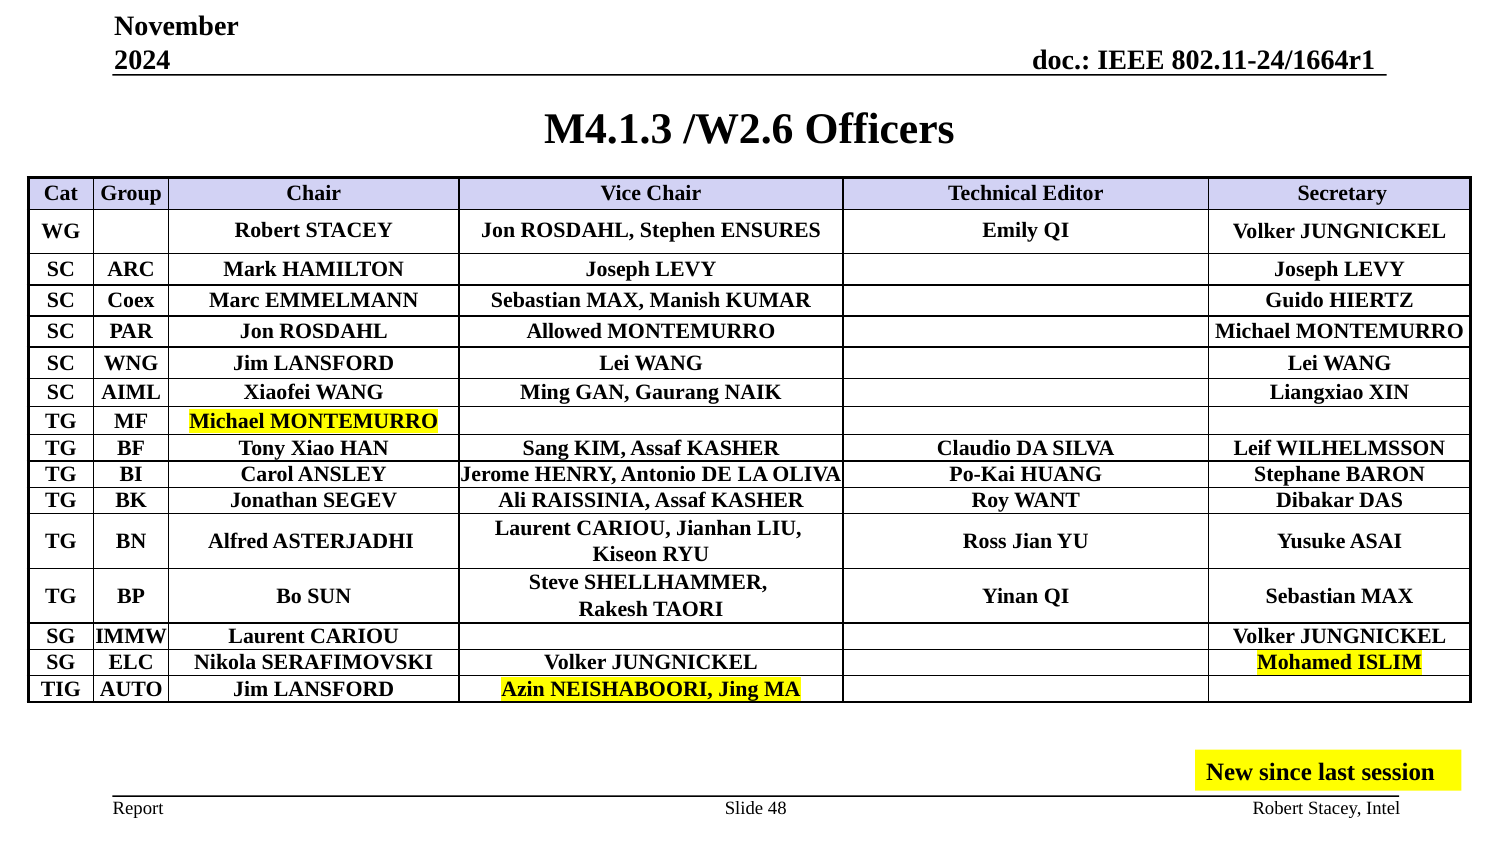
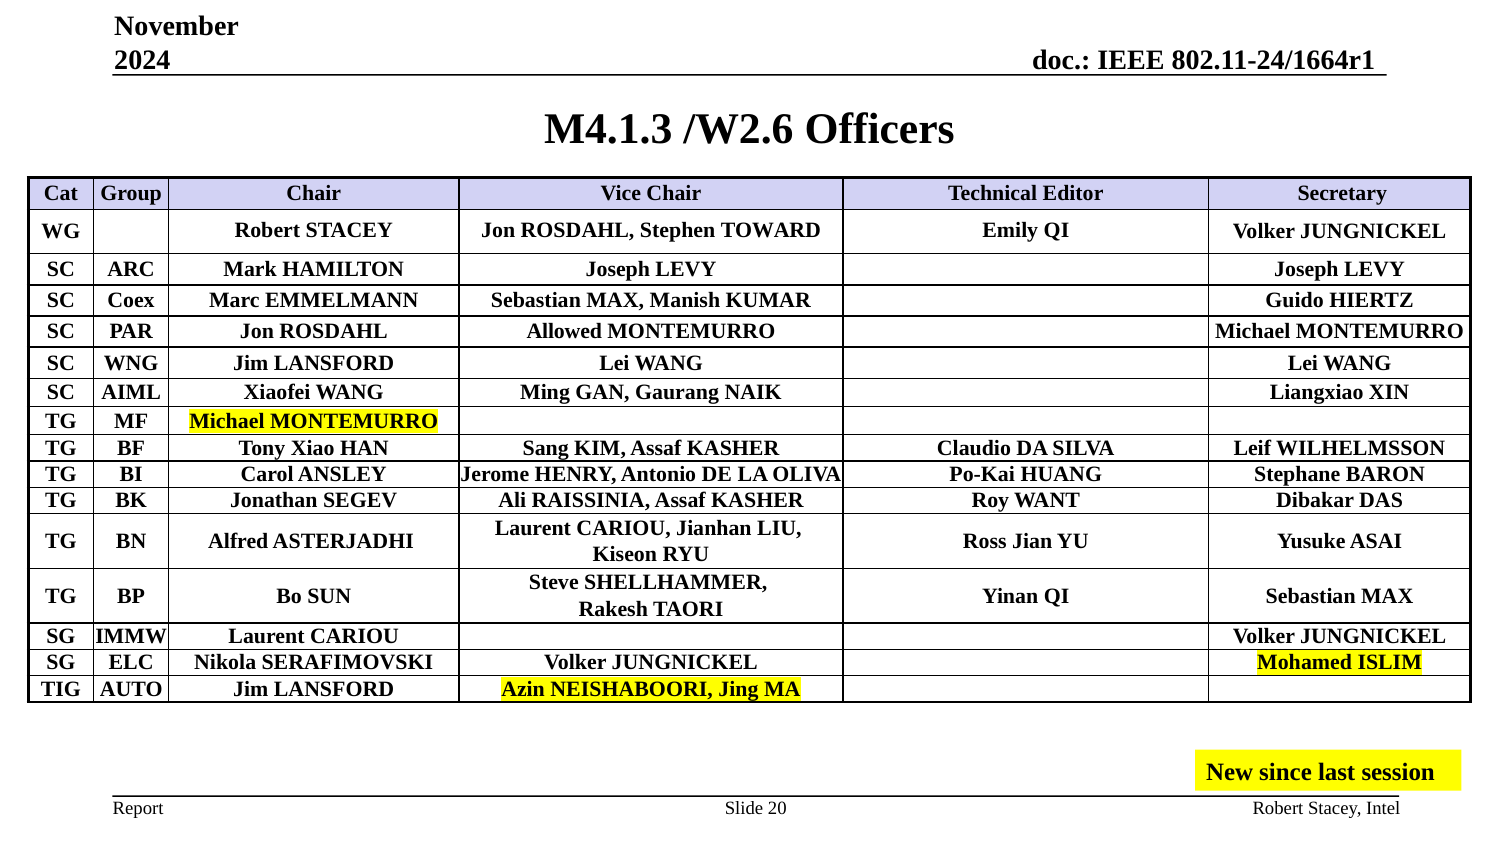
ENSURES: ENSURES -> TOWARD
48: 48 -> 20
